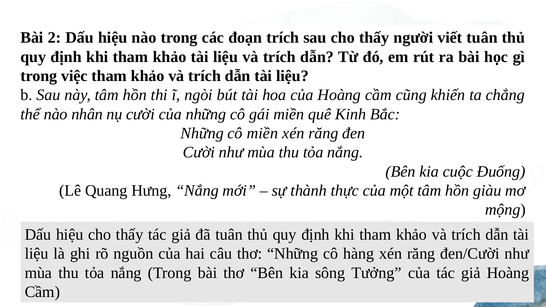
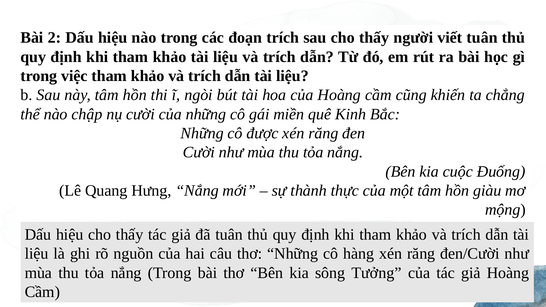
nhân: nhân -> chập
cô miền: miền -> được
